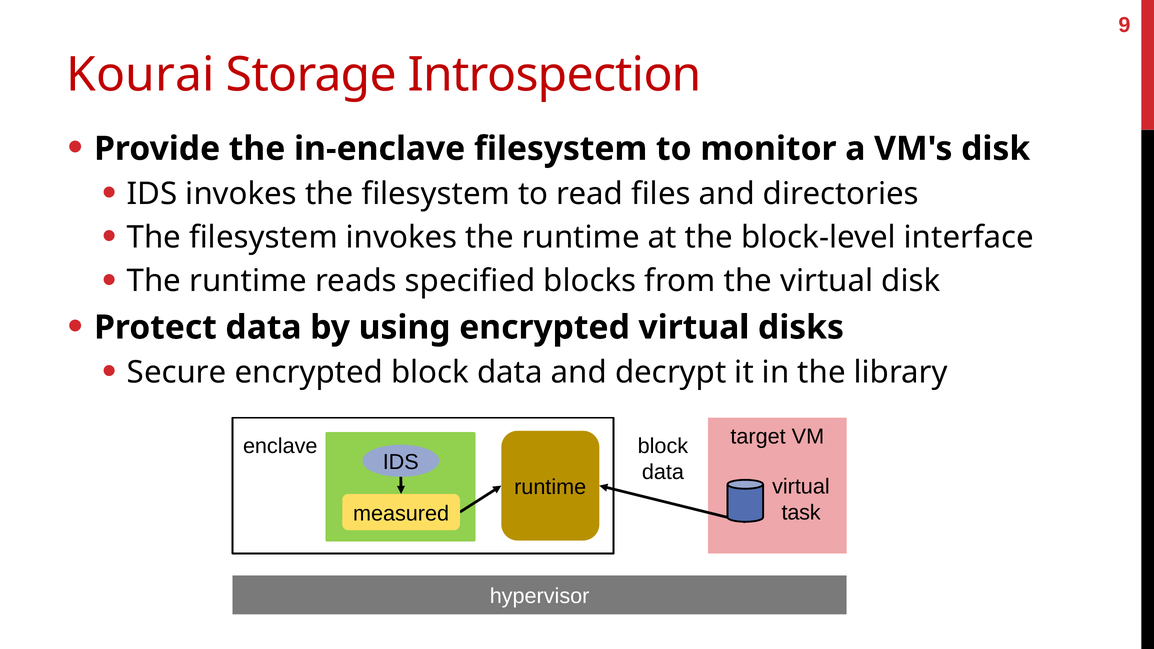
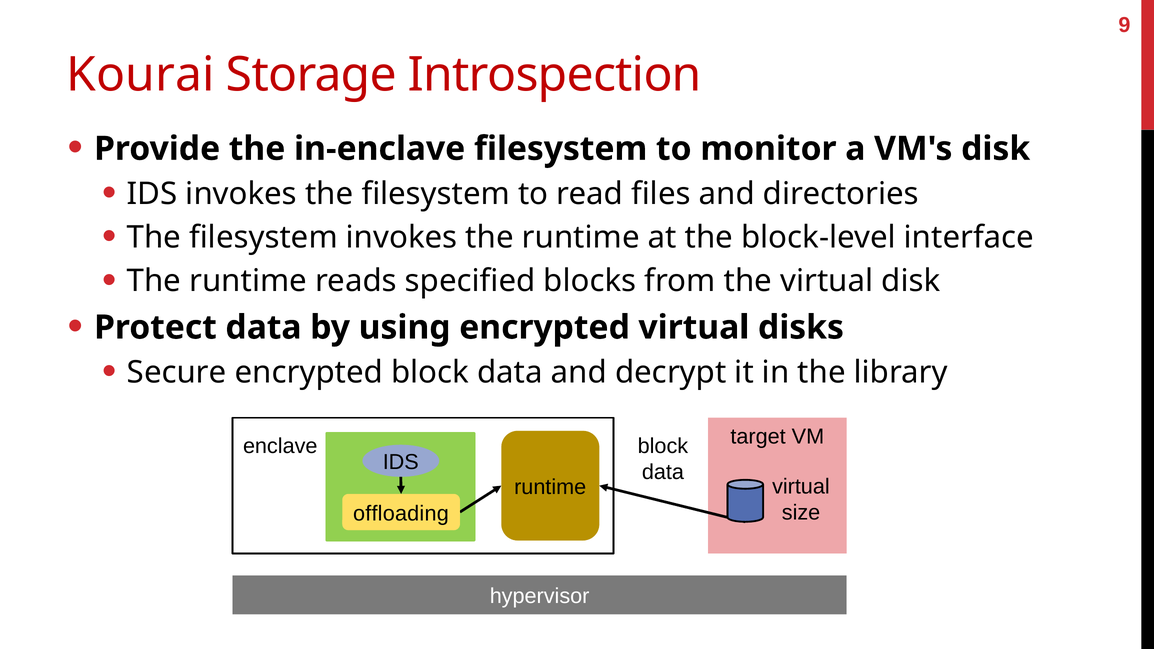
task: task -> size
measured: measured -> offloading
